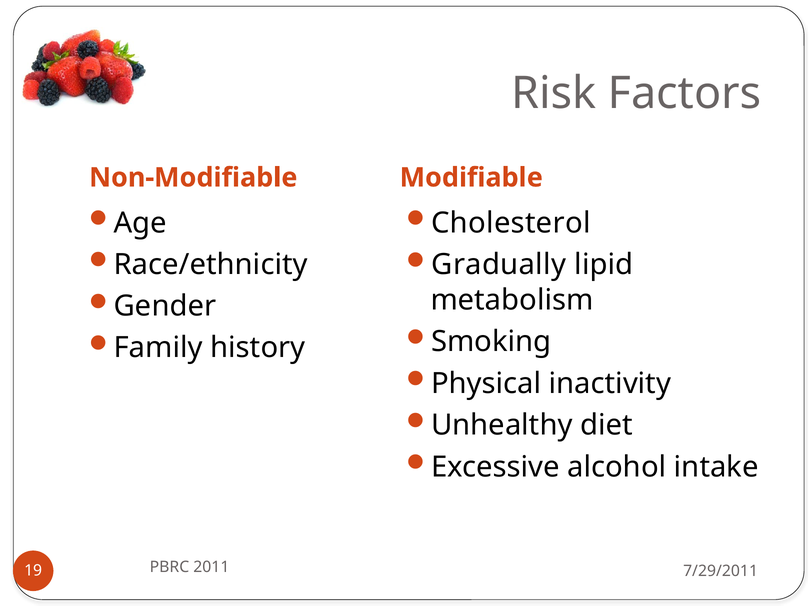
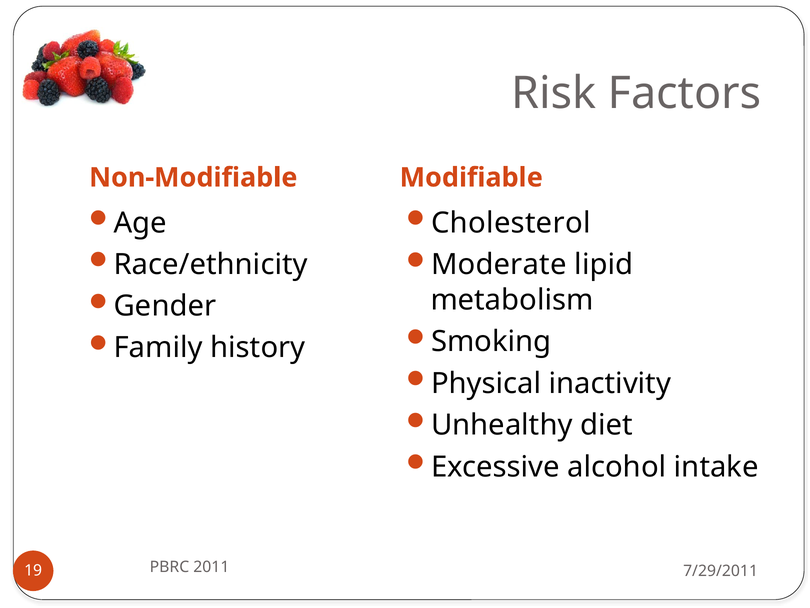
Gradually: Gradually -> Moderate
